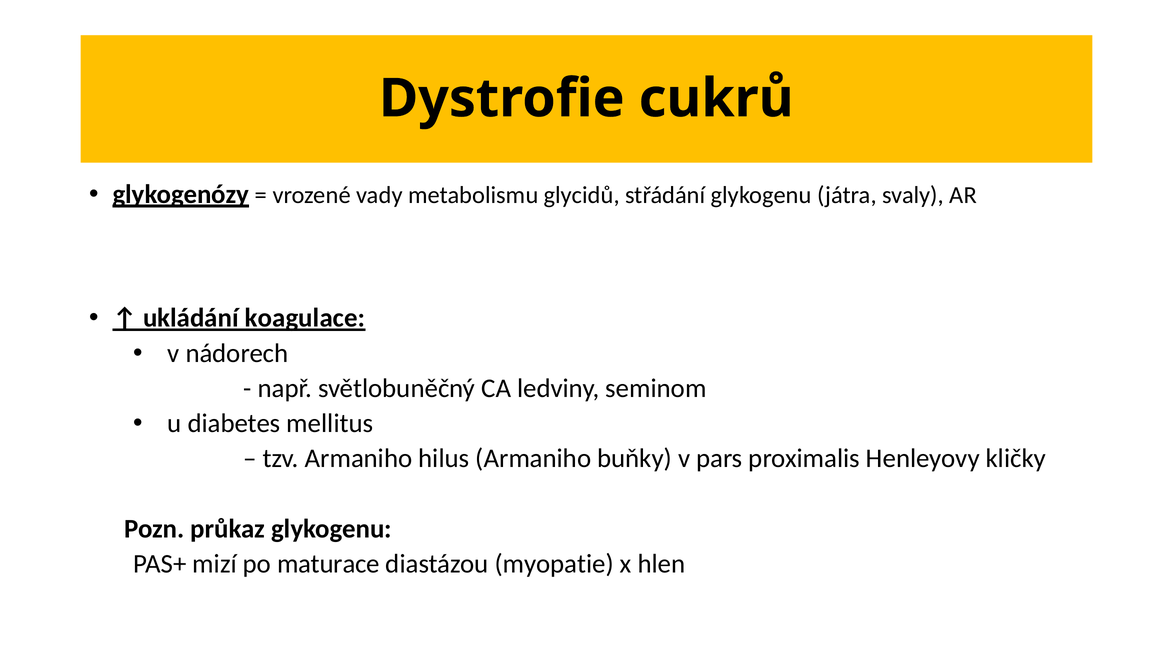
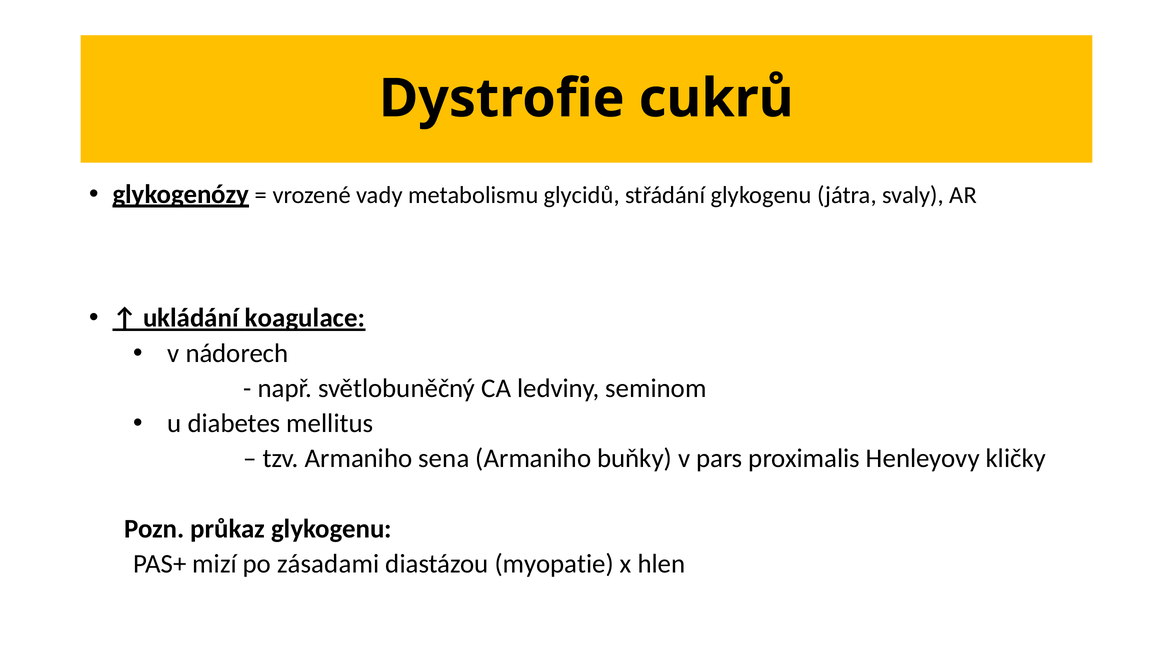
hilus: hilus -> sena
maturace: maturace -> zásadami
